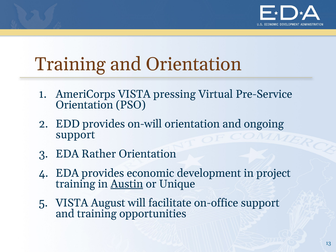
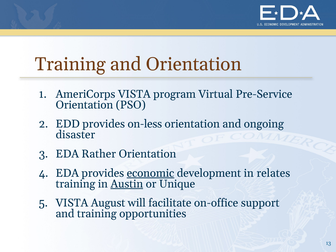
pressing: pressing -> program
on-will: on-will -> on-less
support at (75, 135): support -> disaster
economic underline: none -> present
project: project -> relates
